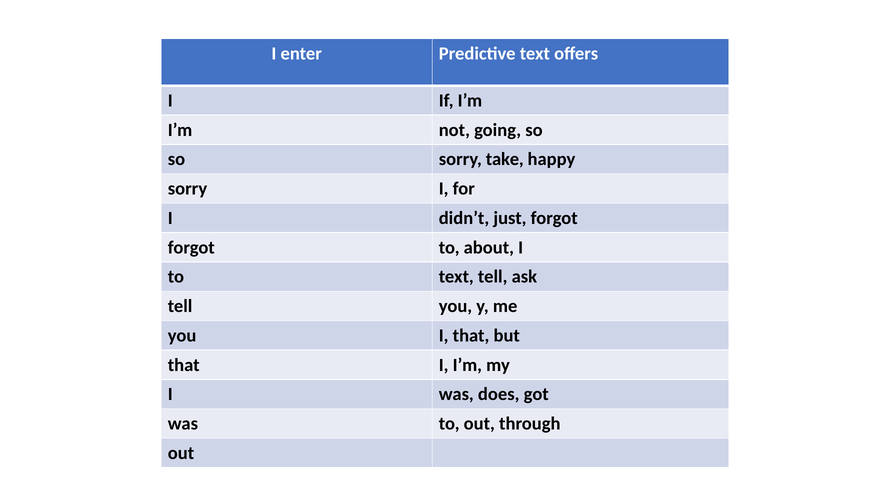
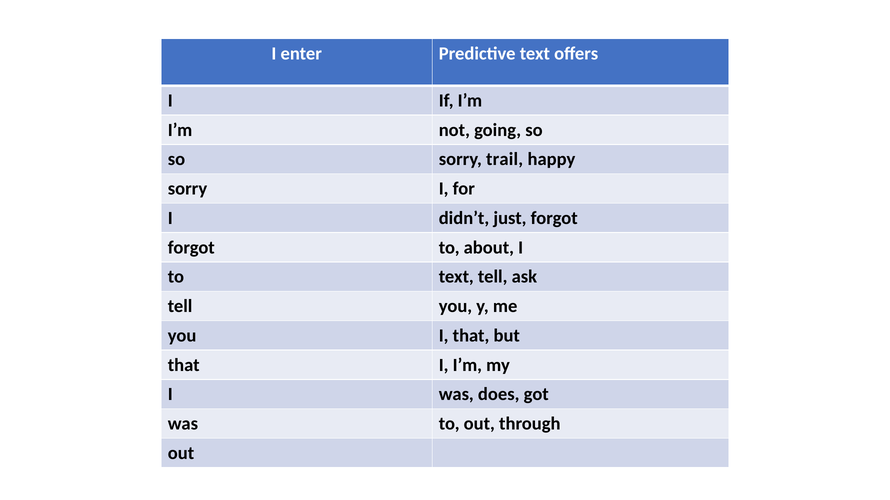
take: take -> trail
